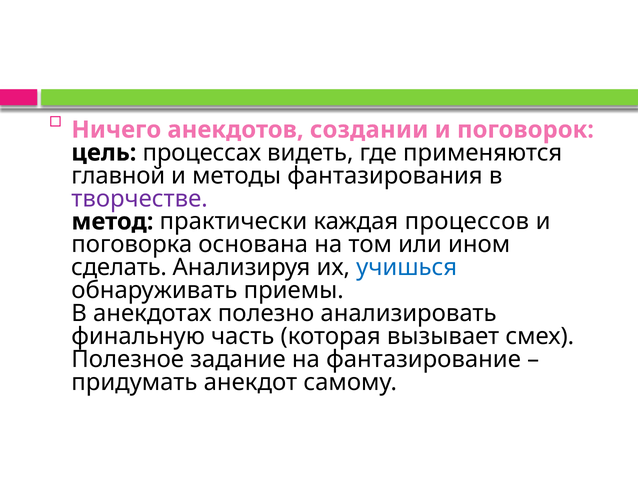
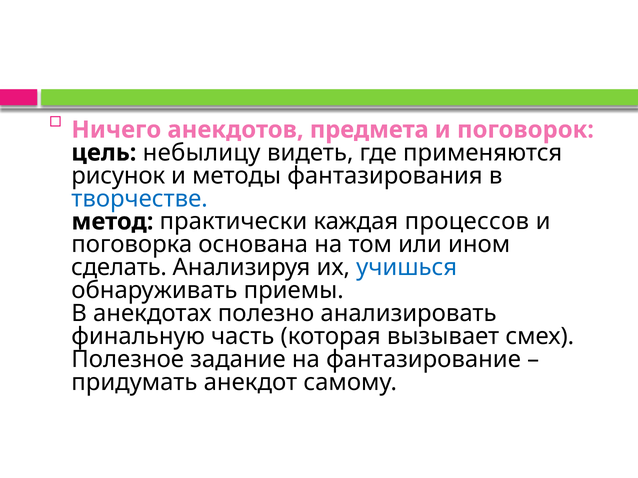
создании: создании -> предмета
процессах: процессах -> небылицу
главной: главной -> рисунок
творчестве colour: purple -> blue
